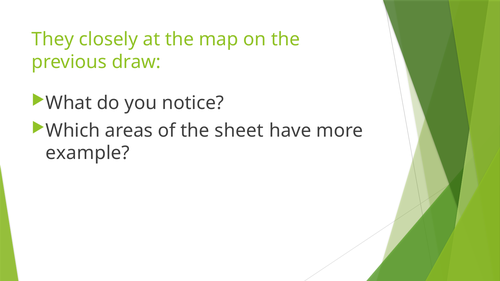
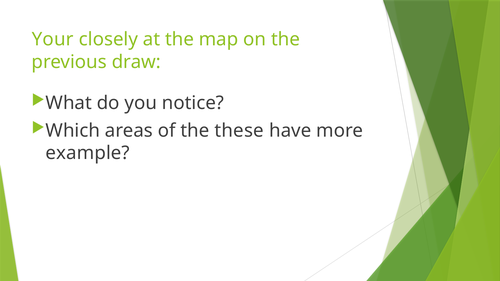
They: They -> Your
sheet: sheet -> these
